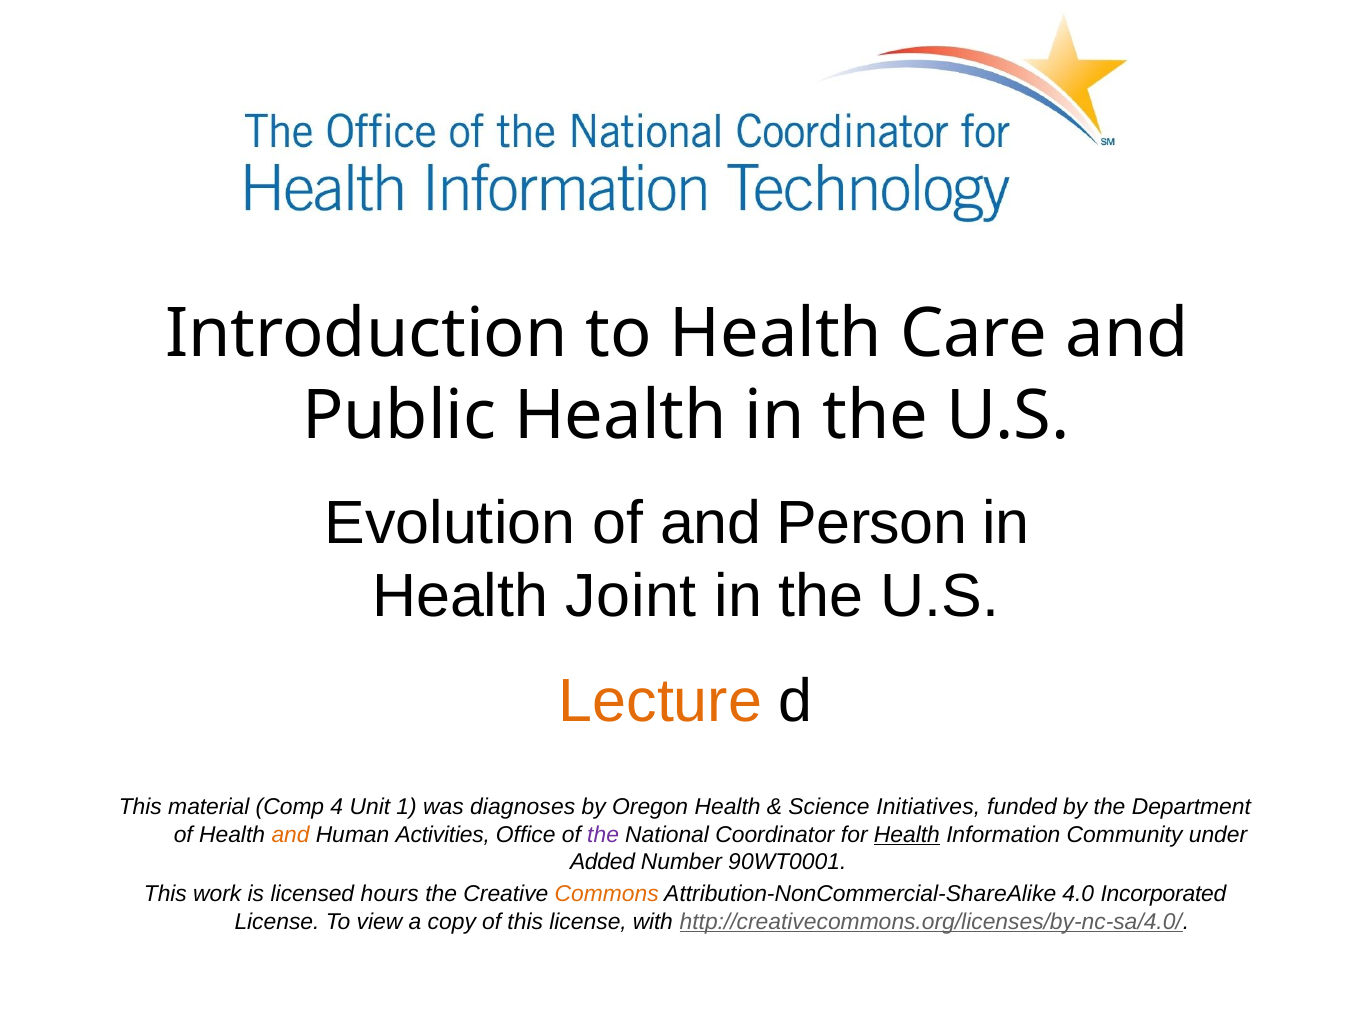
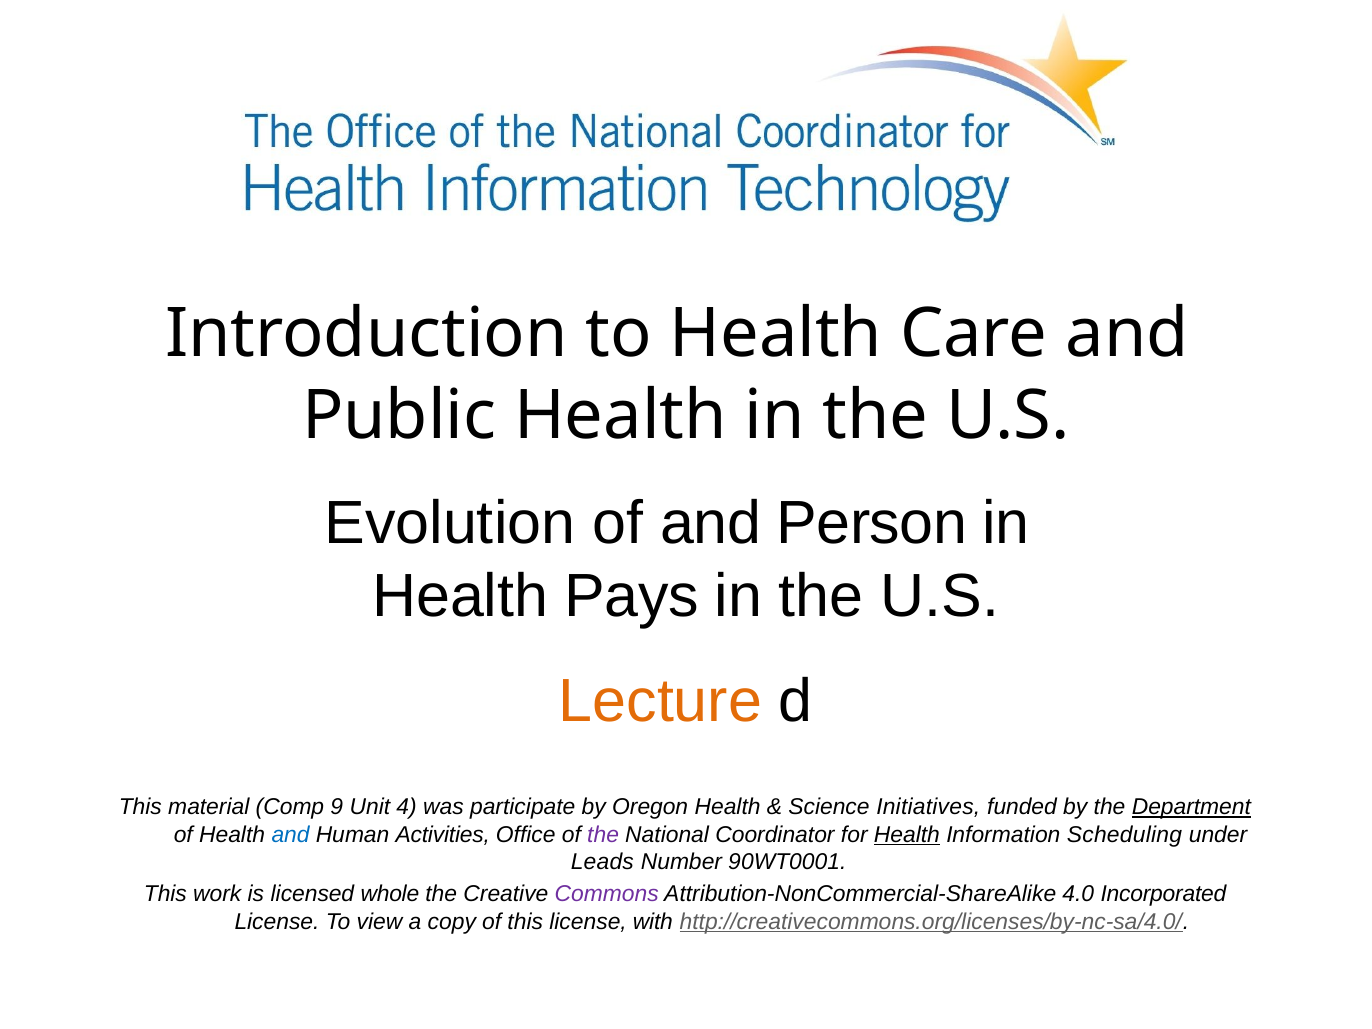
Joint: Joint -> Pays
4: 4 -> 9
1: 1 -> 4
diagnoses: diagnoses -> participate
Department underline: none -> present
and at (291, 835) colour: orange -> blue
Community: Community -> Scheduling
Added: Added -> Leads
hours: hours -> whole
Commons colour: orange -> purple
